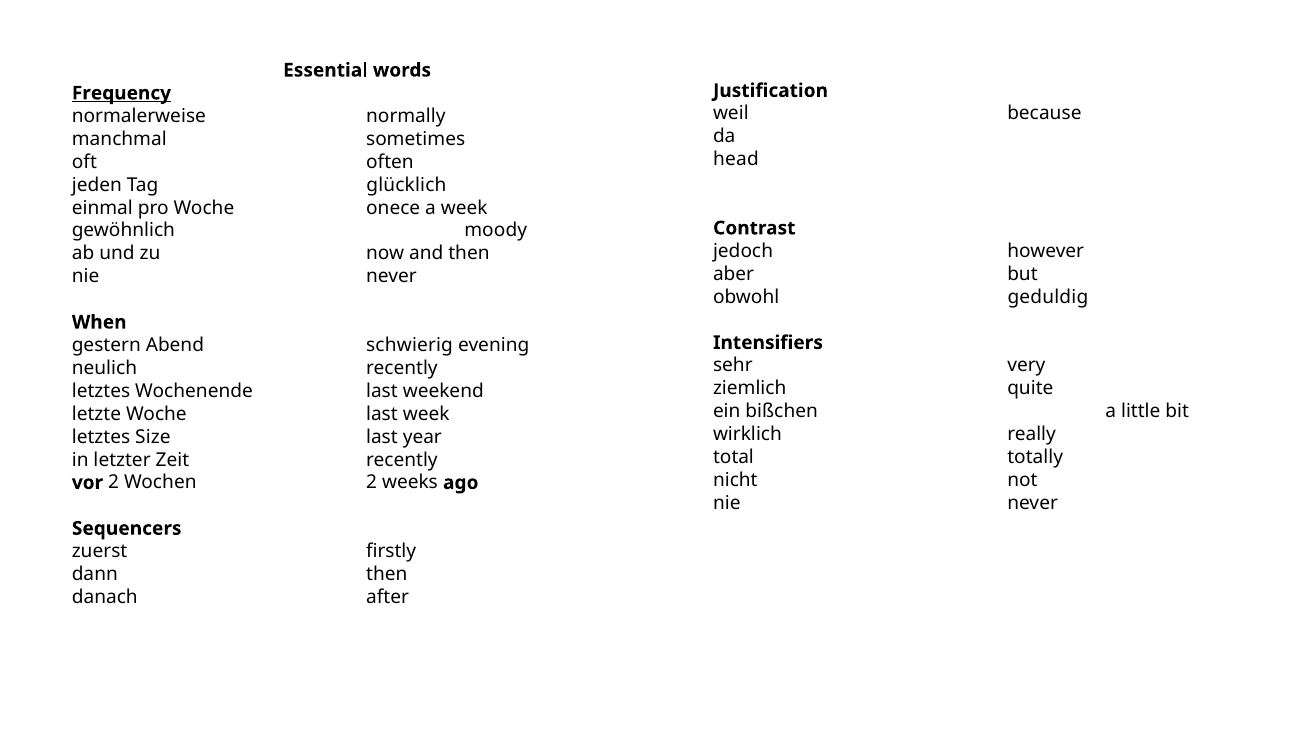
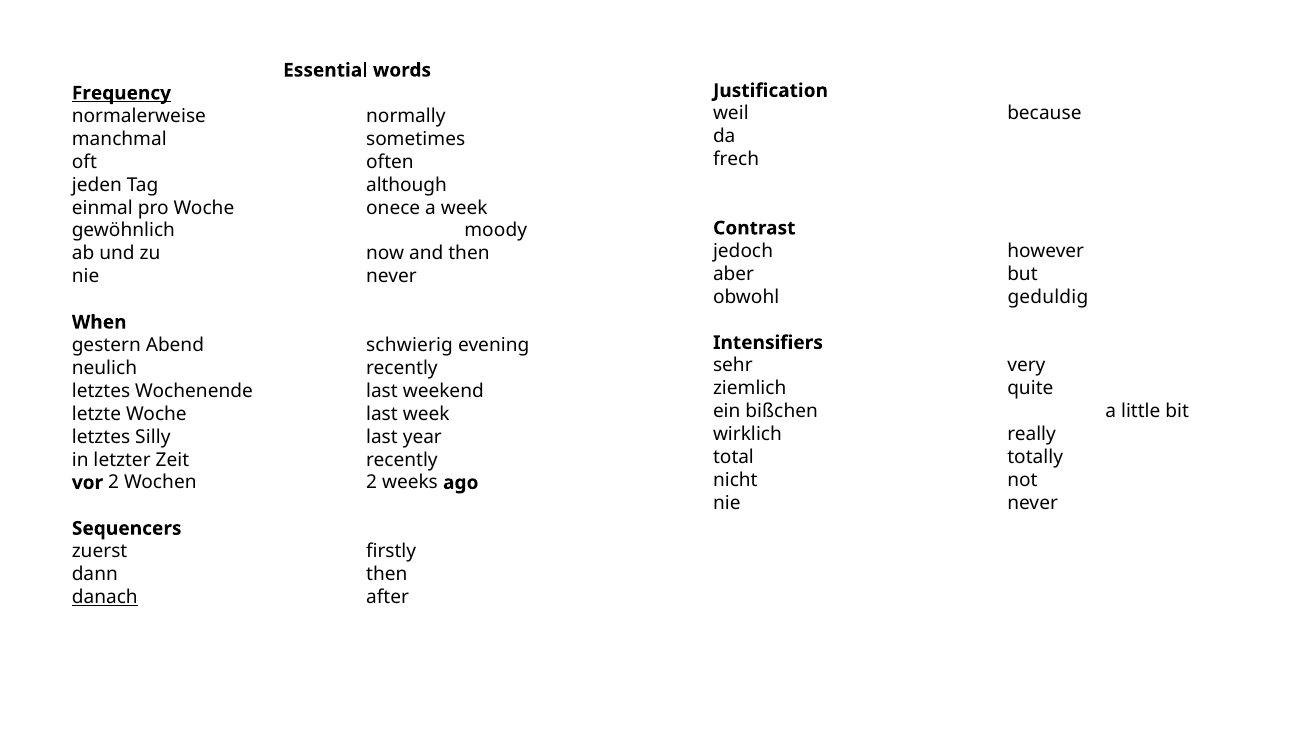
head: head -> frech
glücklich: glücklich -> although
Size: Size -> Silly
danach underline: none -> present
